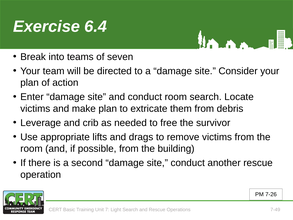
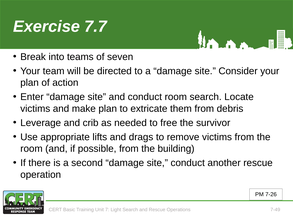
6.4: 6.4 -> 7.7
